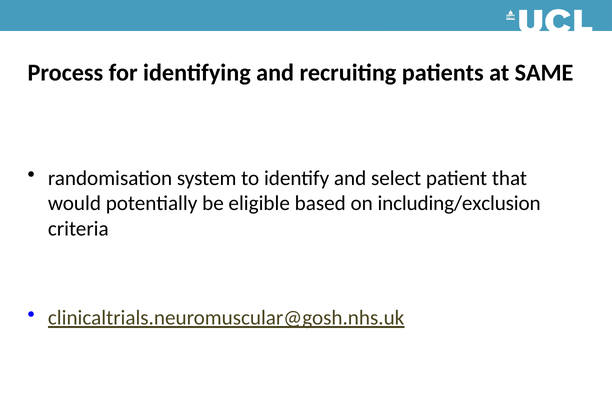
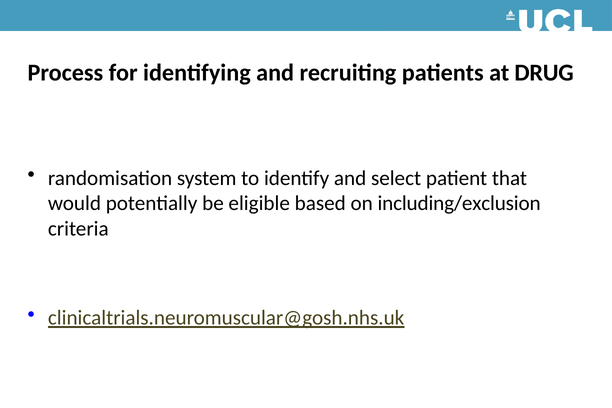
SAME: SAME -> DRUG
